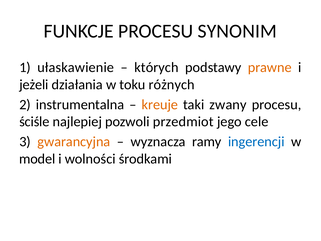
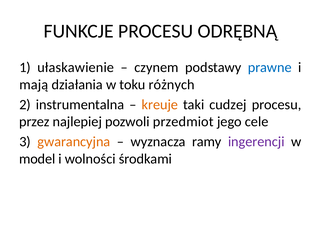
SYNONIM: SYNONIM -> ODRĘBNĄ
których: których -> czynem
prawne colour: orange -> blue
jeżeli: jeżeli -> mają
zwany: zwany -> cudzej
ściśle: ściśle -> przez
ingerencji colour: blue -> purple
